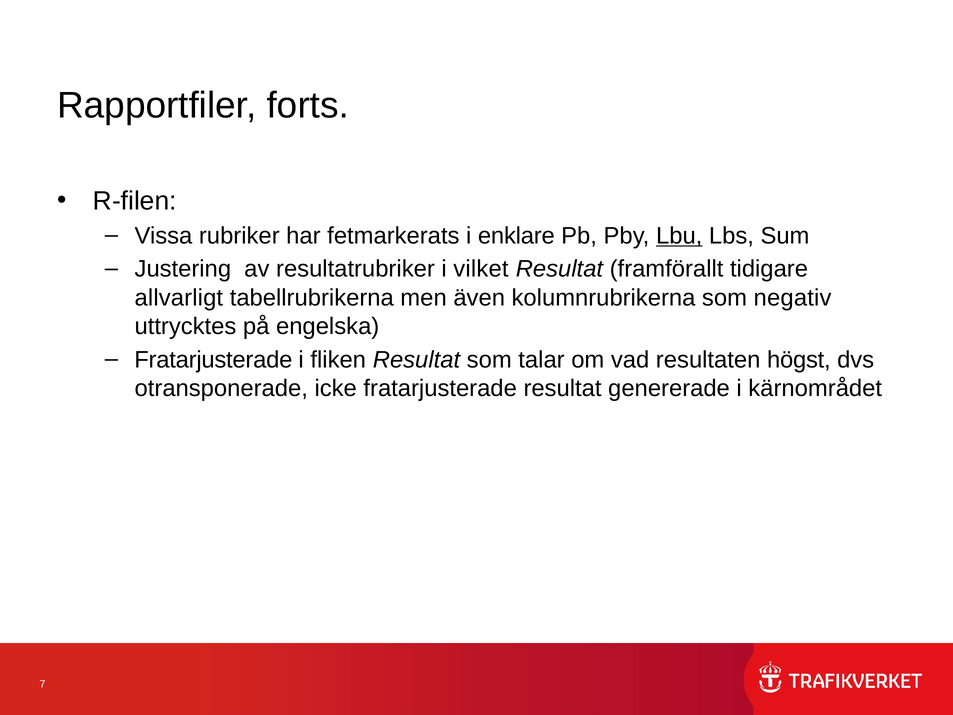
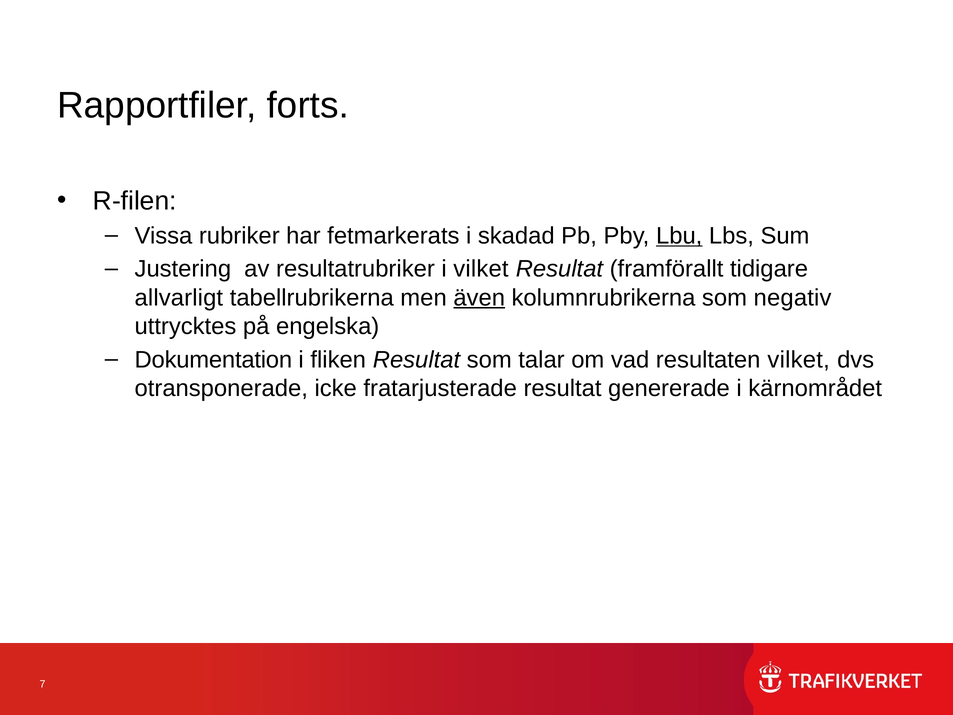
enklare: enklare -> skadad
även underline: none -> present
Fratarjusterade at (213, 360): Fratarjusterade -> Dokumentation
resultaten högst: högst -> vilket
